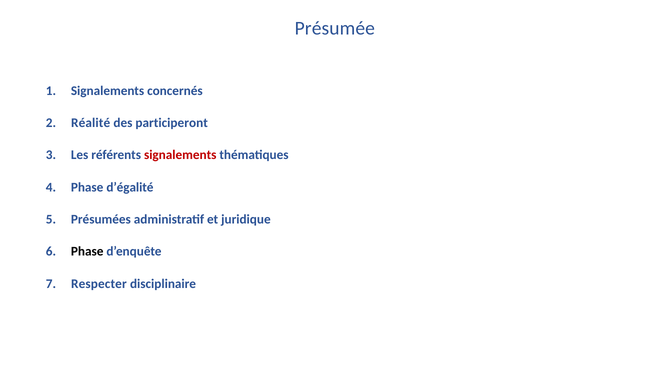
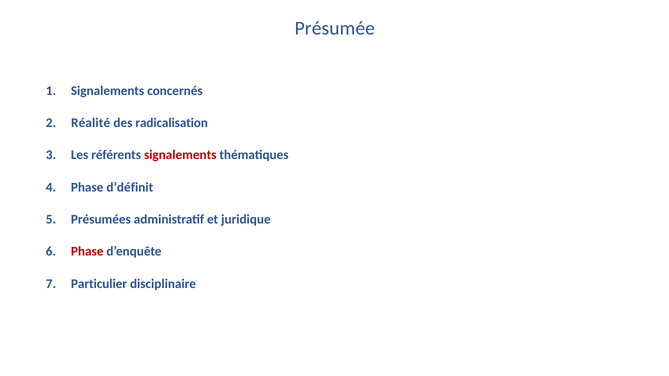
participeront: participeront -> radicalisation
d’égalité: d’égalité -> d’définit
Phase at (87, 252) colour: black -> red
Respecter: Respecter -> Particulier
